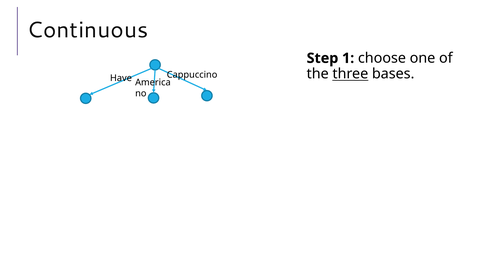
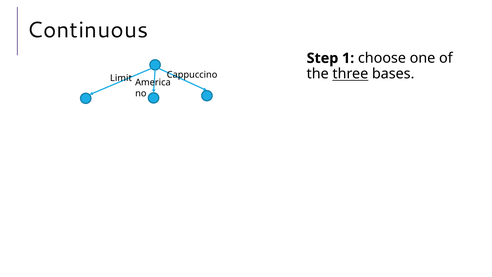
Have: Have -> Limit
